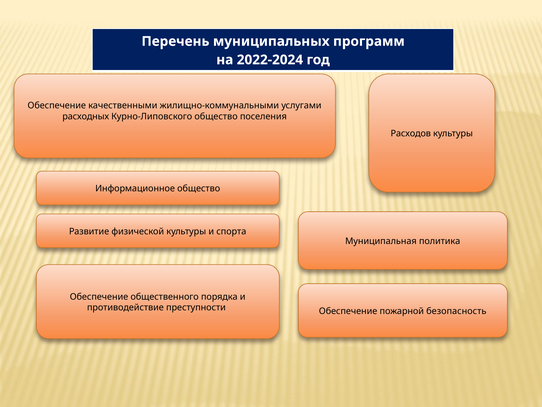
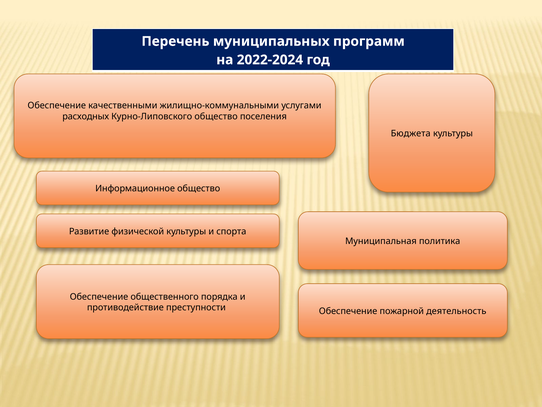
Расходов: Расходов -> Бюджета
безопасность: безопасность -> деятельность
